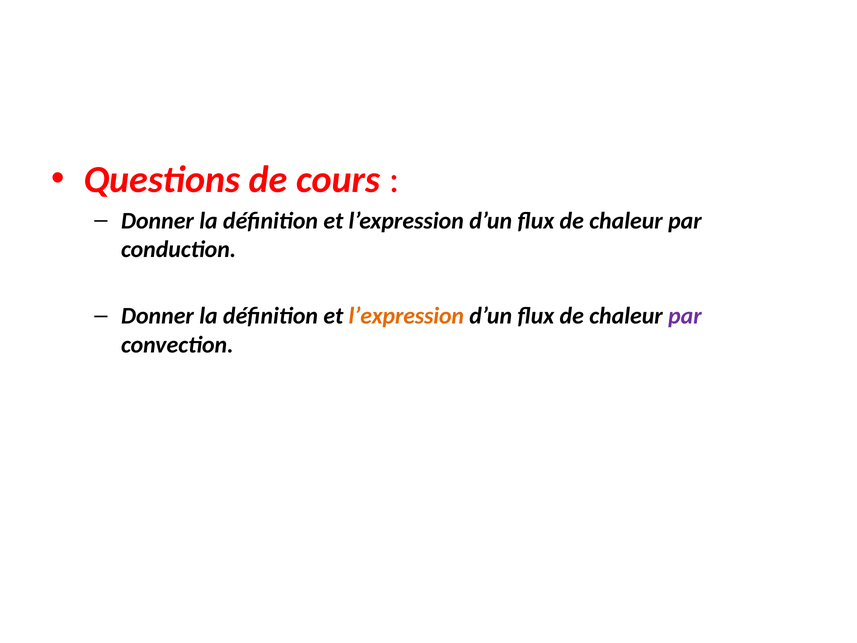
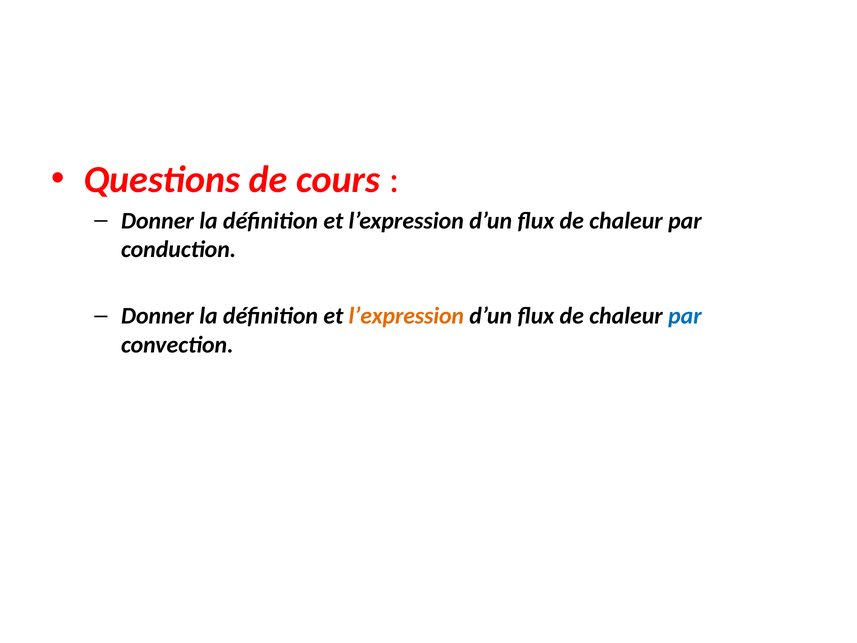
par at (685, 316) colour: purple -> blue
